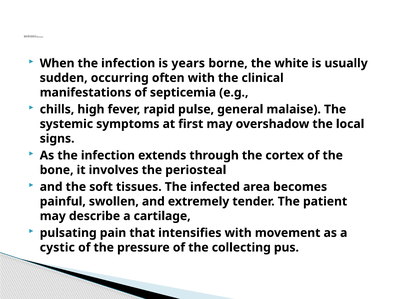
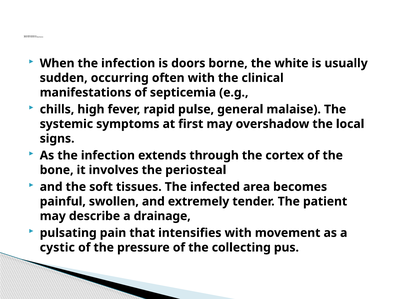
years: years -> doors
cartilage: cartilage -> drainage
